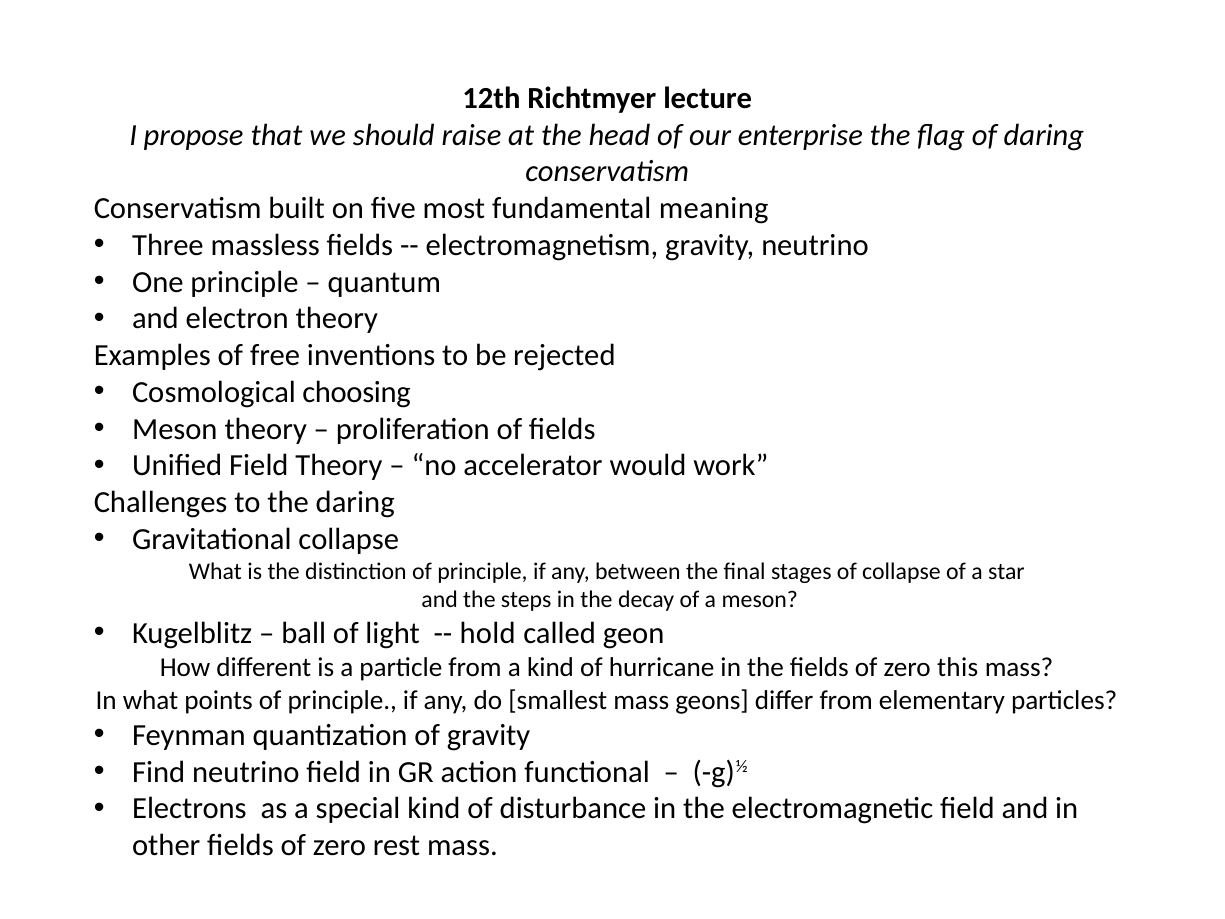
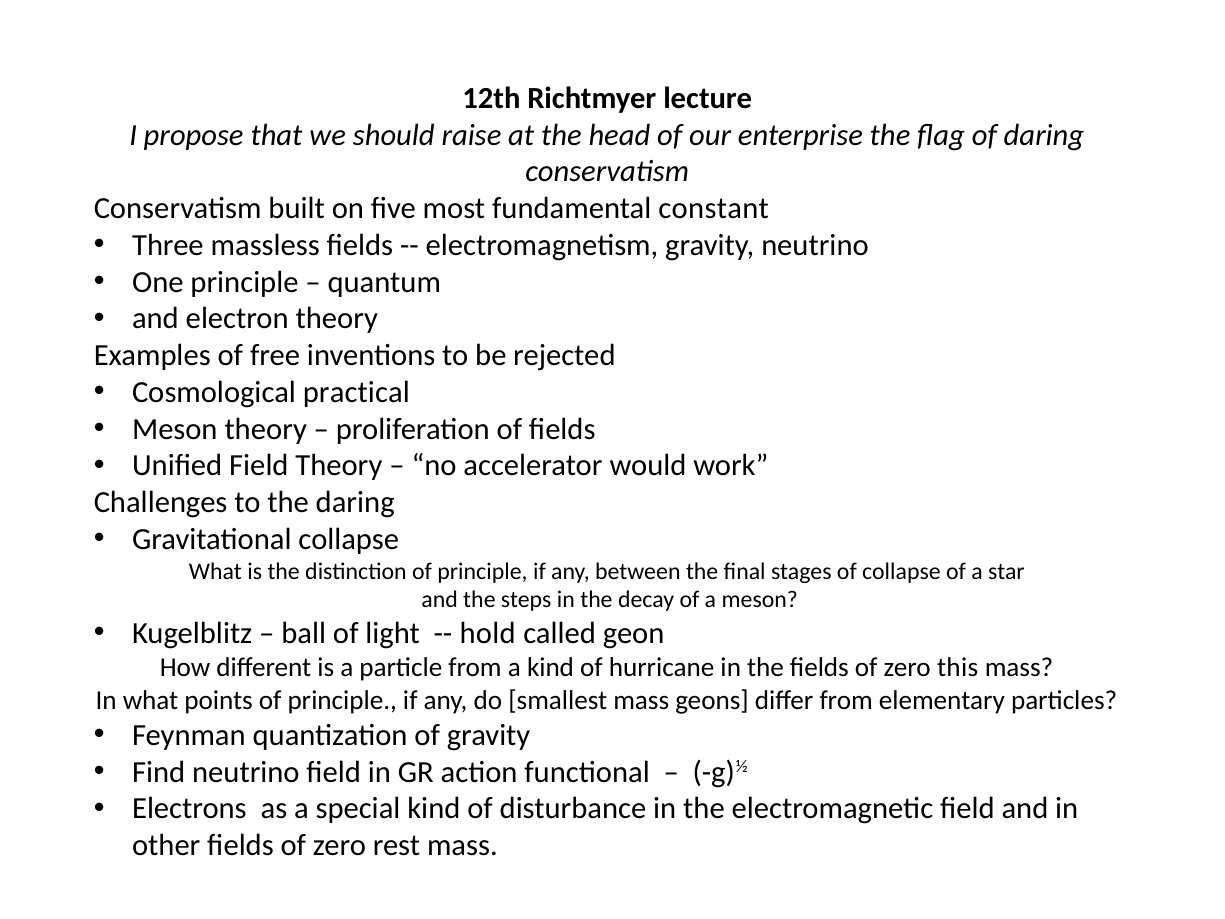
meaning: meaning -> constant
choosing: choosing -> practical
